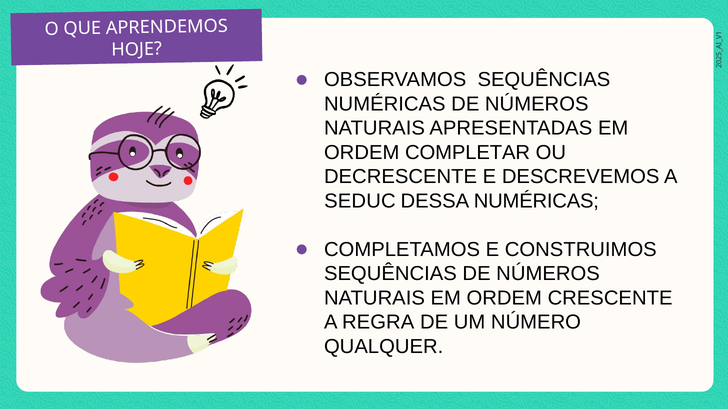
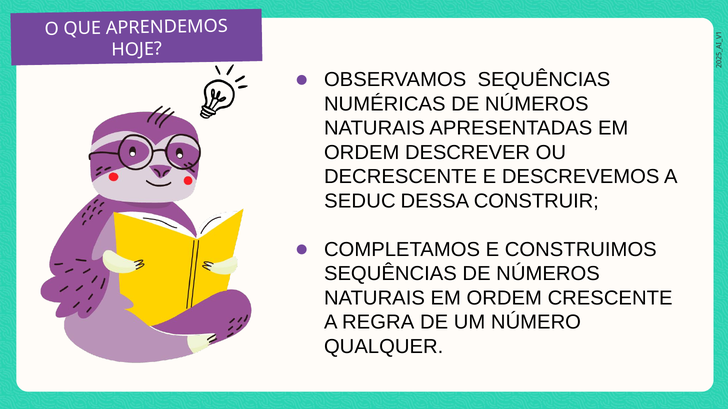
COMPLETAR: COMPLETAR -> DESCREVER
DESSA NUMÉRICAS: NUMÉRICAS -> CONSTRUIR
